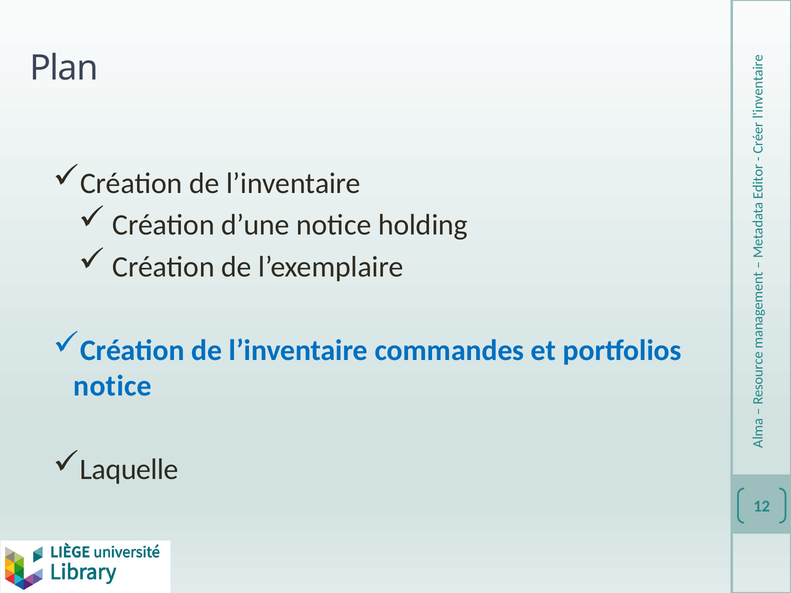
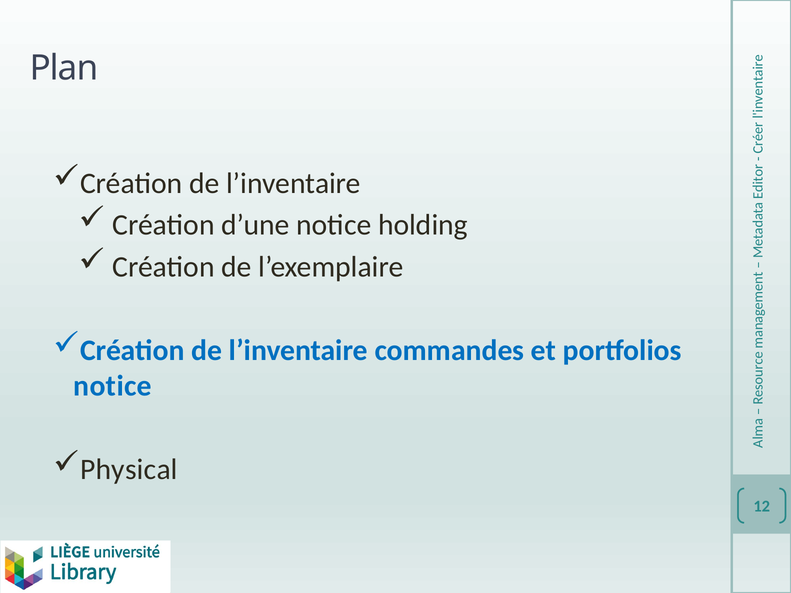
Laquelle: Laquelle -> Physical
